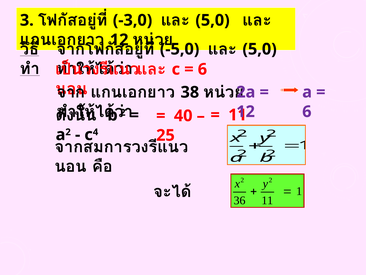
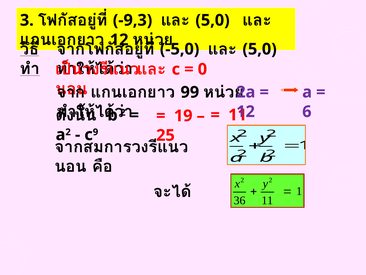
-3,0: -3,0 -> -9,3
6 at (202, 69): 6 -> 0
38: 38 -> 99
40: 40 -> 19
4: 4 -> 9
